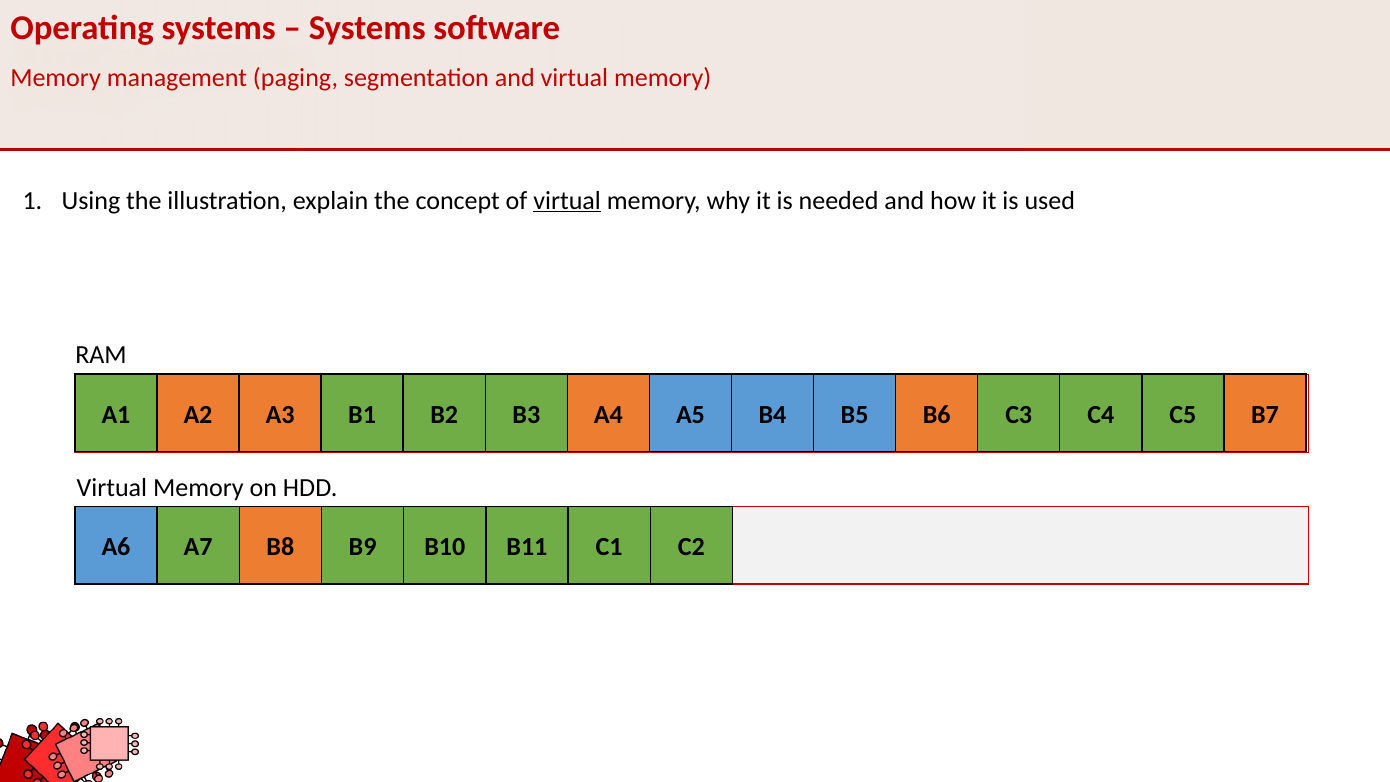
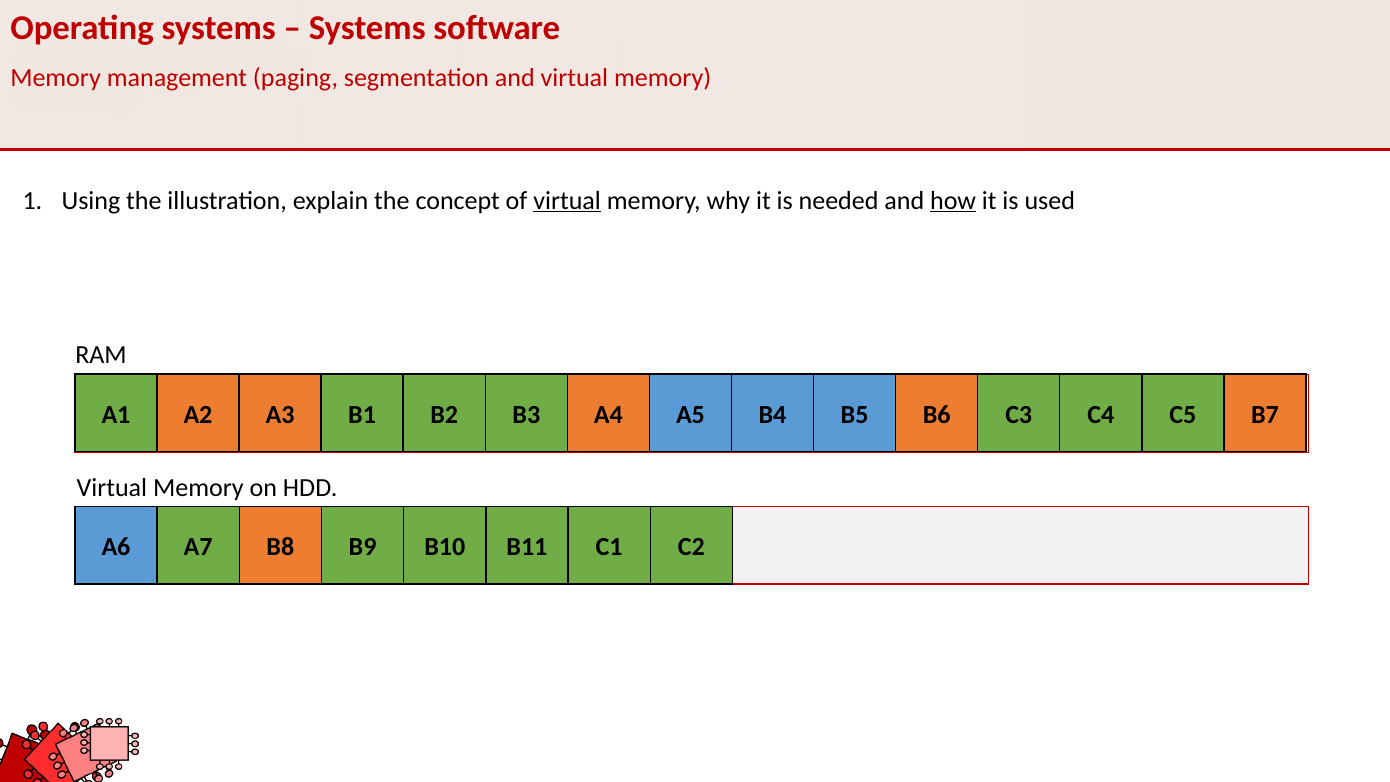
how underline: none -> present
